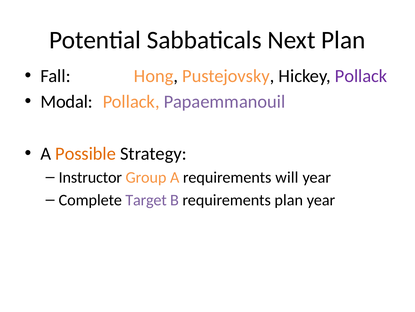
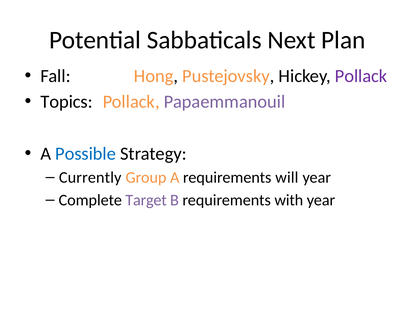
Modal: Modal -> Topics
Possible colour: orange -> blue
Instructor: Instructor -> Currently
requirements plan: plan -> with
